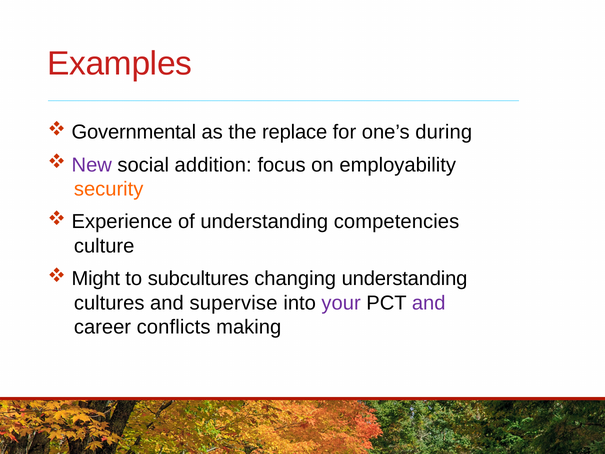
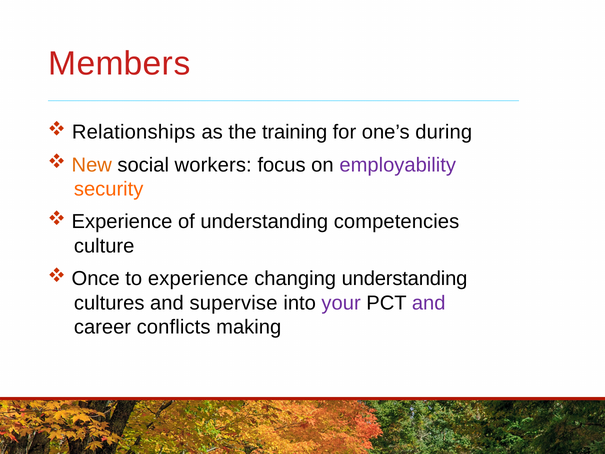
Examples: Examples -> Members
Governmental: Governmental -> Relationships
replace: replace -> training
New colour: purple -> orange
addition: addition -> workers
employability colour: black -> purple
Might: Might -> Once
to subcultures: subcultures -> experience
